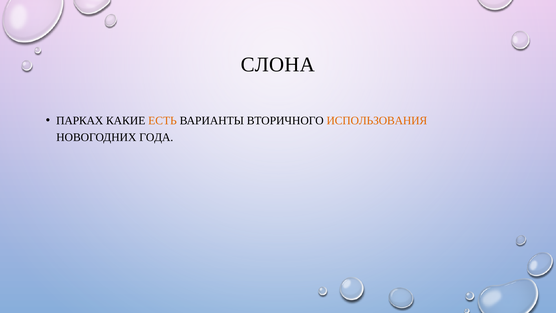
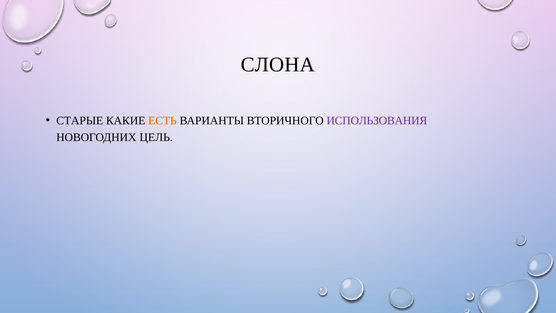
ПАРКАХ: ПАРКАХ -> СТАРЫЕ
ИСПОЛЬЗОВАНИЯ colour: orange -> purple
ГОДА: ГОДА -> ЦЕЛЬ
